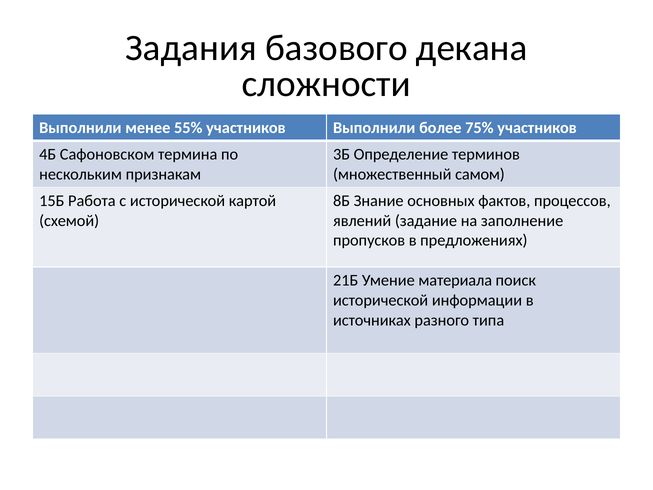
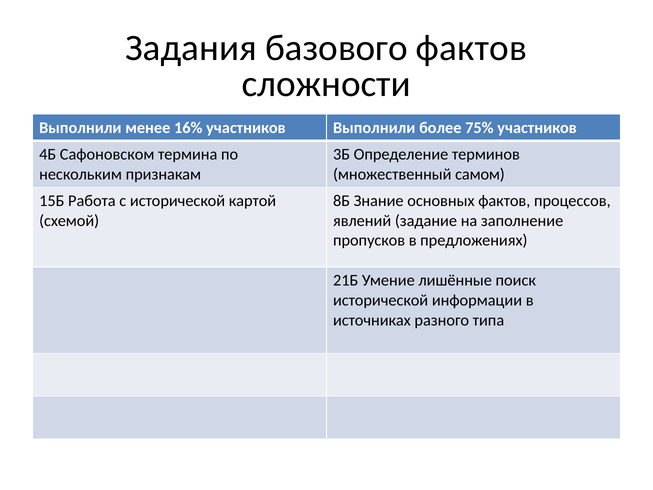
базового декана: декана -> фактов
55%: 55% -> 16%
материала: материала -> лишённые
